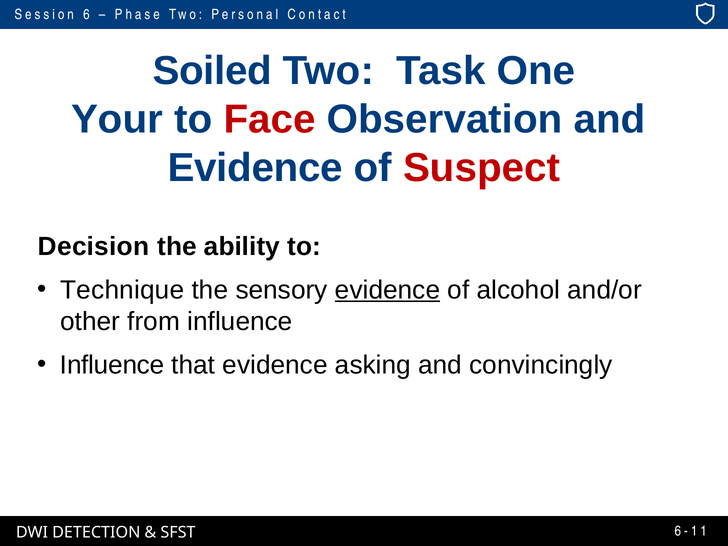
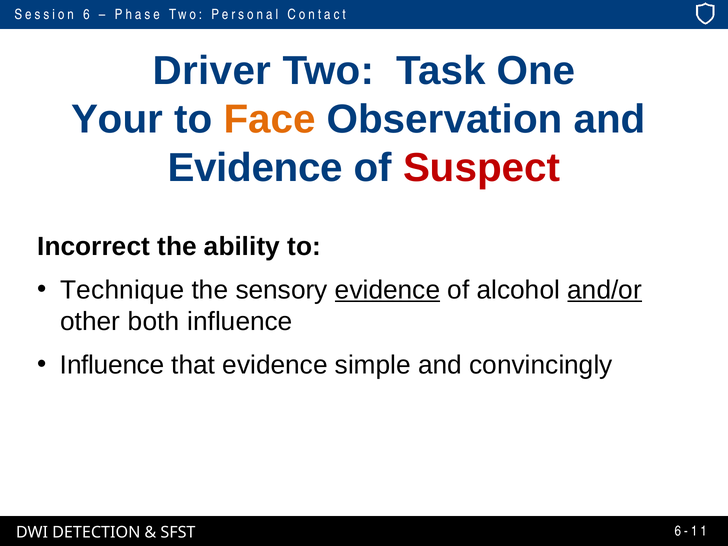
Soiled: Soiled -> Driver
Face colour: red -> orange
Decision: Decision -> Incorrect
and/or underline: none -> present
from: from -> both
asking: asking -> simple
